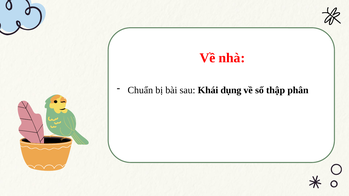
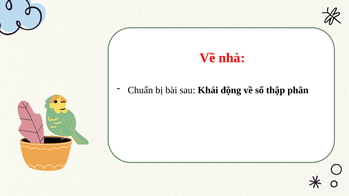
dụng: dụng -> động
